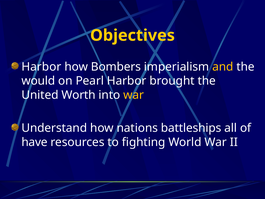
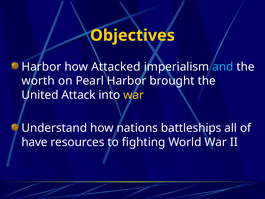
Bombers: Bombers -> Attacked
and colour: yellow -> light blue
would: would -> worth
Worth: Worth -> Attack
